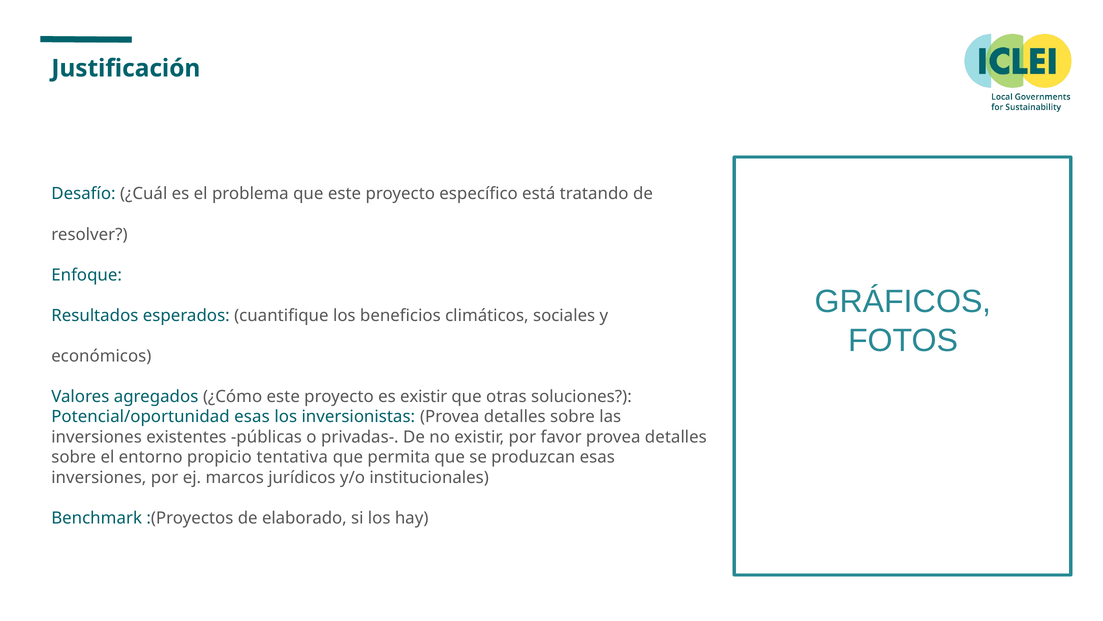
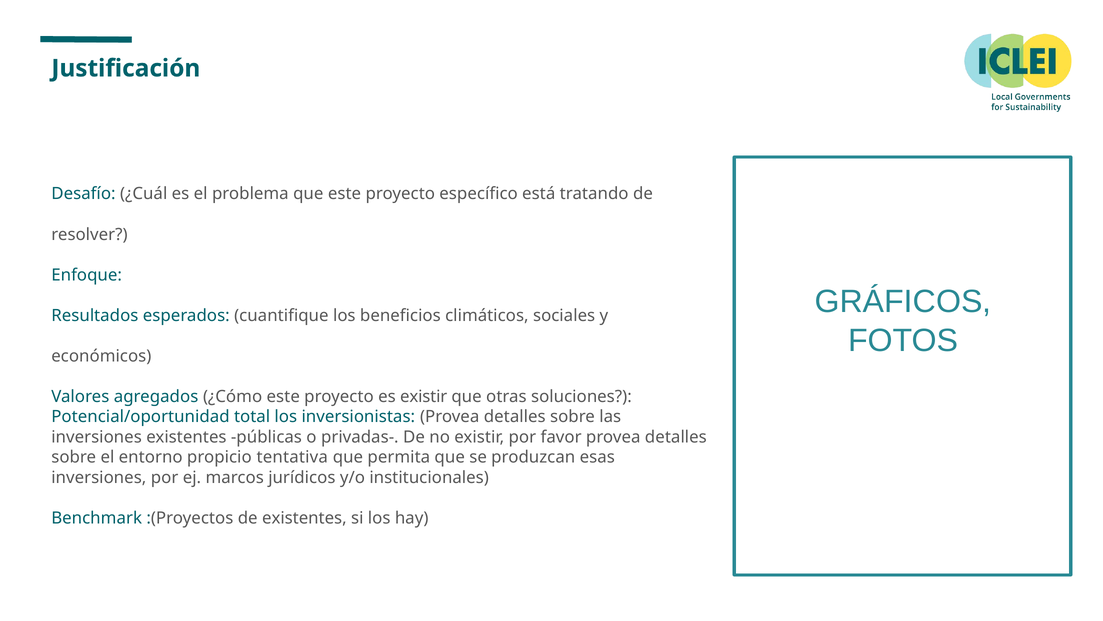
Potencial/oportunidad esas: esas -> total
de elaborado: elaborado -> existentes
